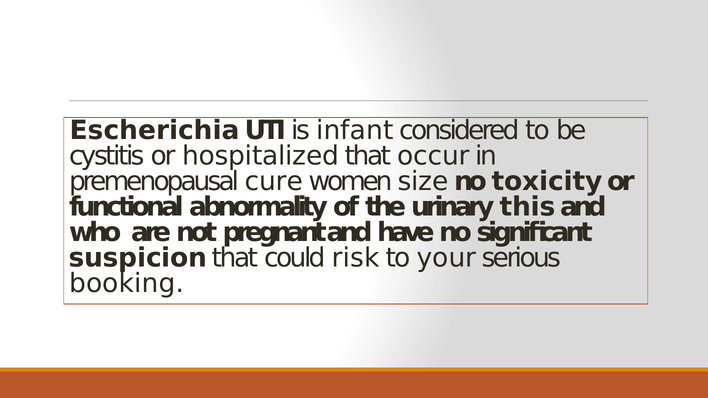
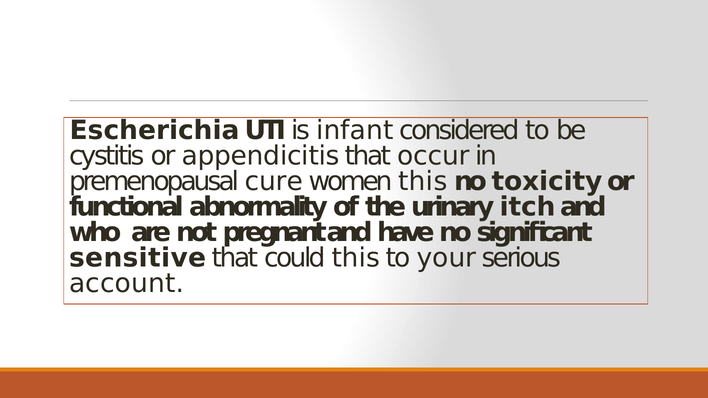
hospitalized: hospitalized -> appendicitis
women size: size -> this
this: this -> itch
suspicion: suspicion -> sensitive
could risk: risk -> this
booking: booking -> account
